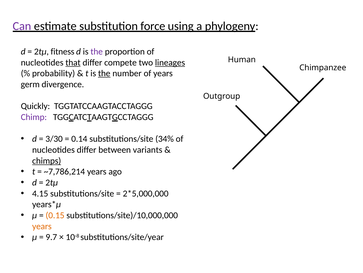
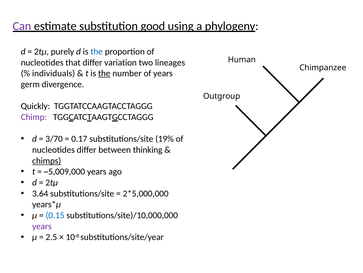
force: force -> good
fitness: fitness -> purely
the at (97, 51) colour: purple -> blue
that underline: present -> none
compete: compete -> variation
lineages underline: present -> none
probability: probability -> individuals
3/30: 3/30 -> 3/70
0.14: 0.14 -> 0.17
34%: 34% -> 19%
variants: variants -> thinking
~7,786,214: ~7,786,214 -> ~5,009,000
4.15: 4.15 -> 3.64
0.15 colour: orange -> blue
years at (42, 226) colour: orange -> purple
9.7: 9.7 -> 2.5
